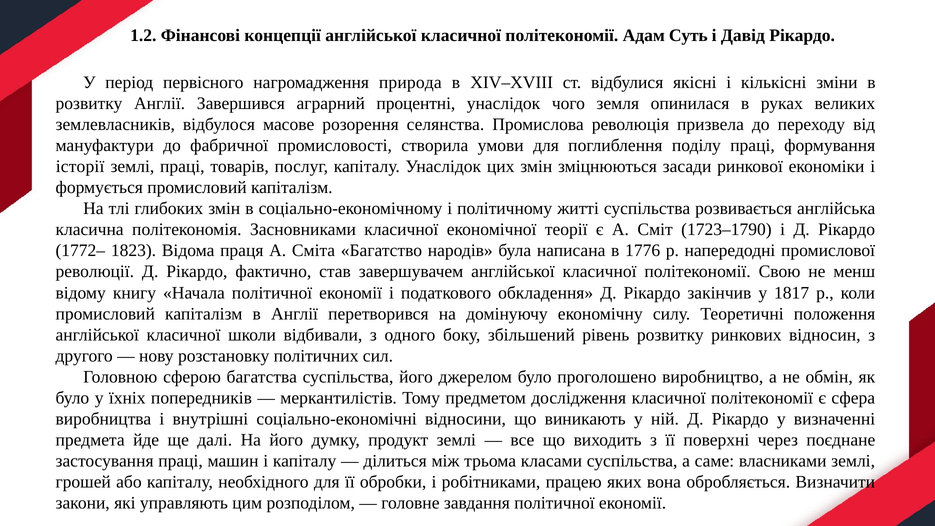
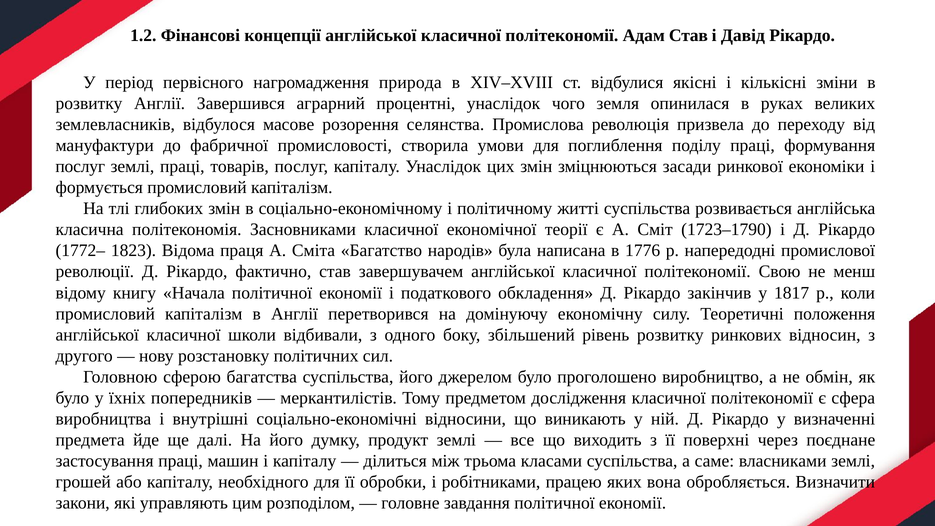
Адам Суть: Суть -> Став
історії at (80, 166): історії -> послуг
